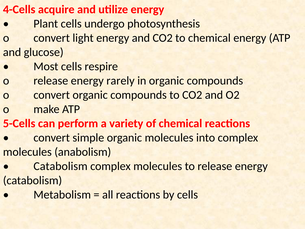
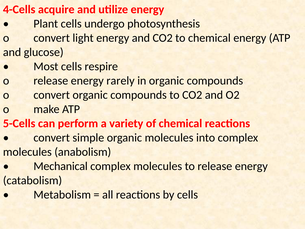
Catabolism at (61, 166): Catabolism -> Mechanical
